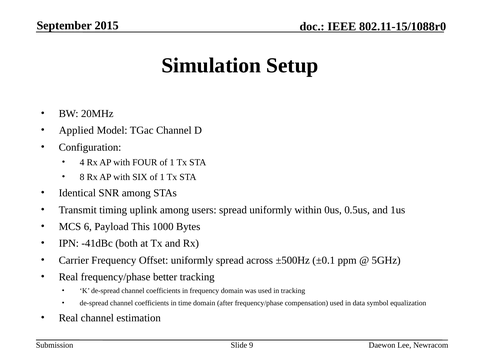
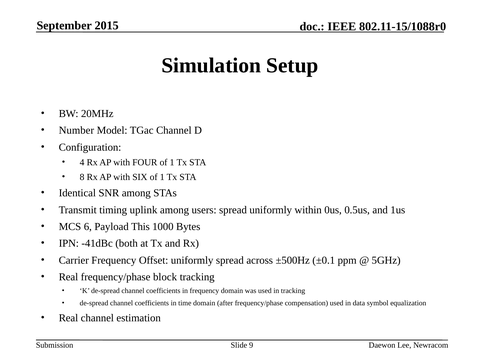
Applied: Applied -> Number
better: better -> block
